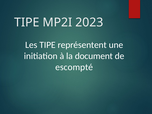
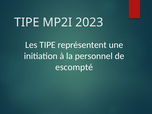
document: document -> personnel
